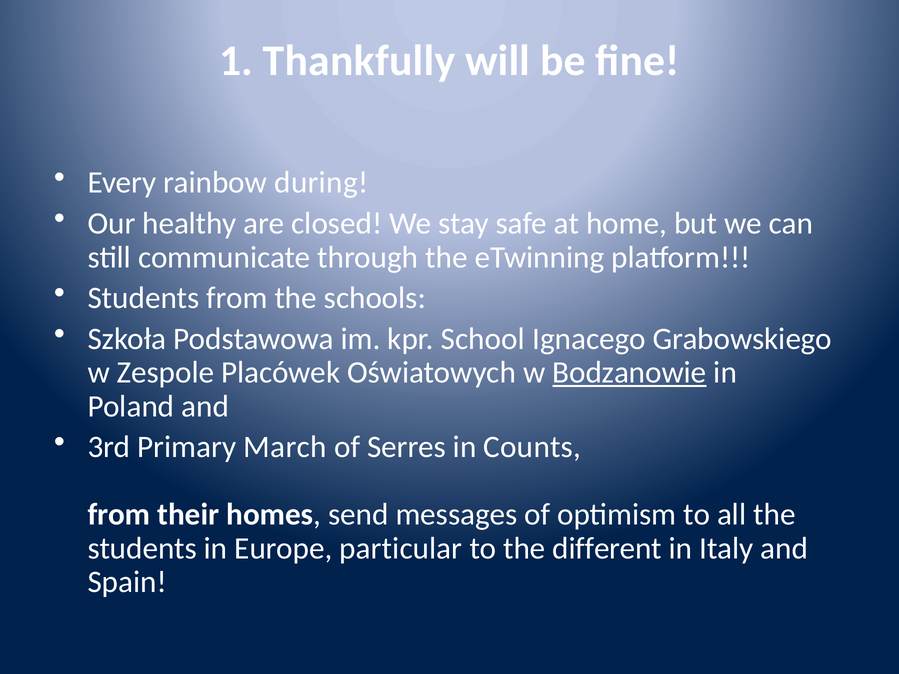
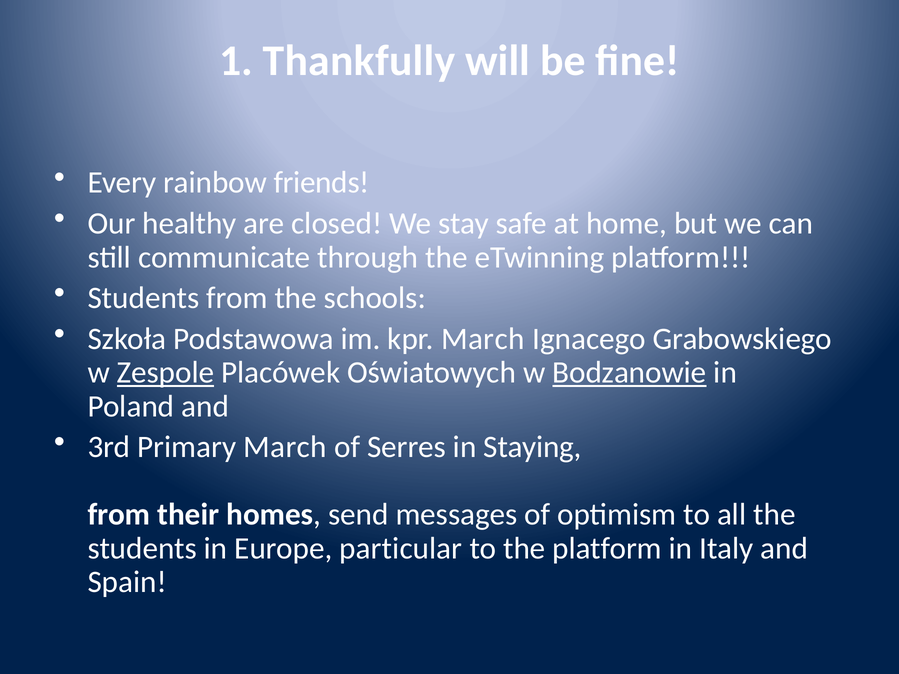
during: during -> friends
kpr School: School -> March
Zespole underline: none -> present
Counts: Counts -> Staying
the different: different -> platform
